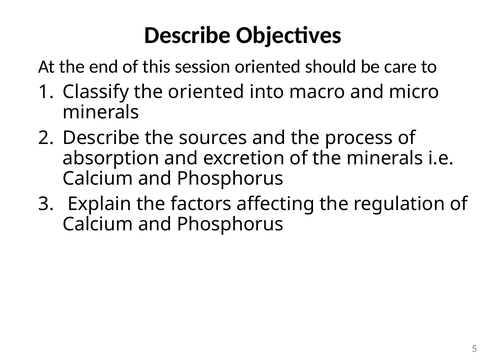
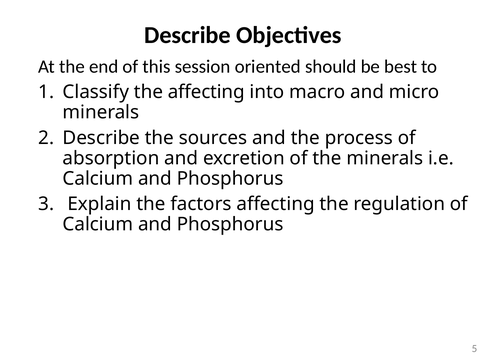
care: care -> best
the oriented: oriented -> affecting
